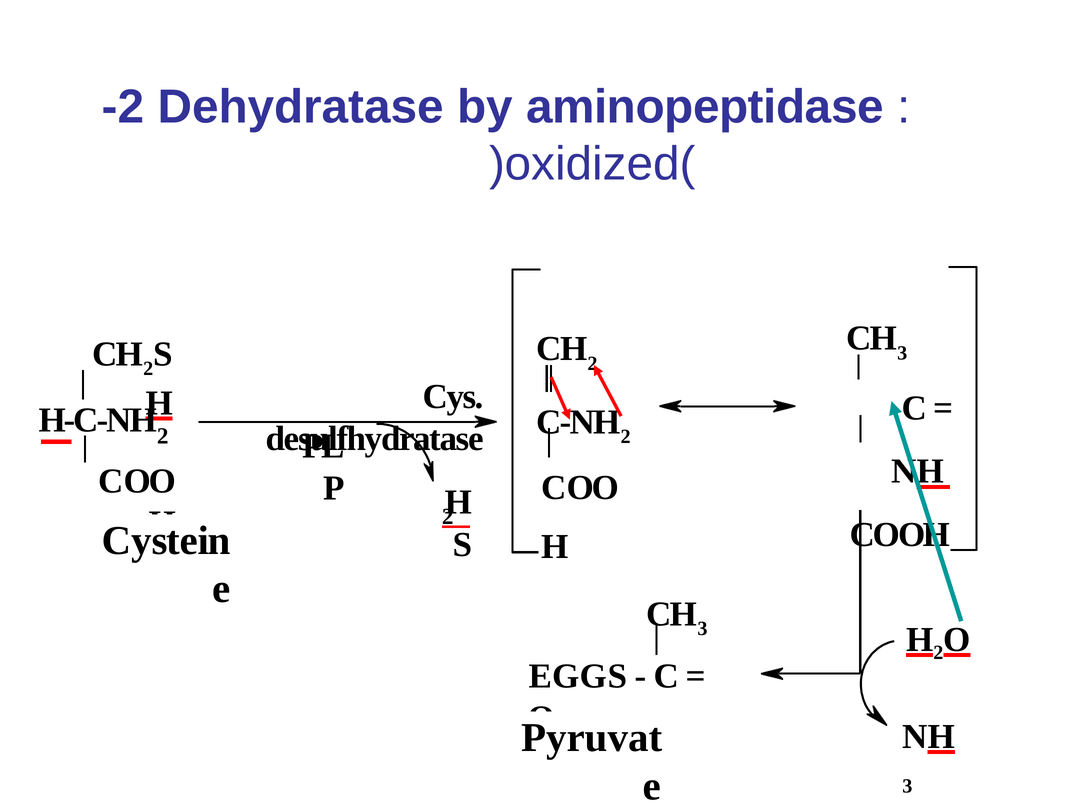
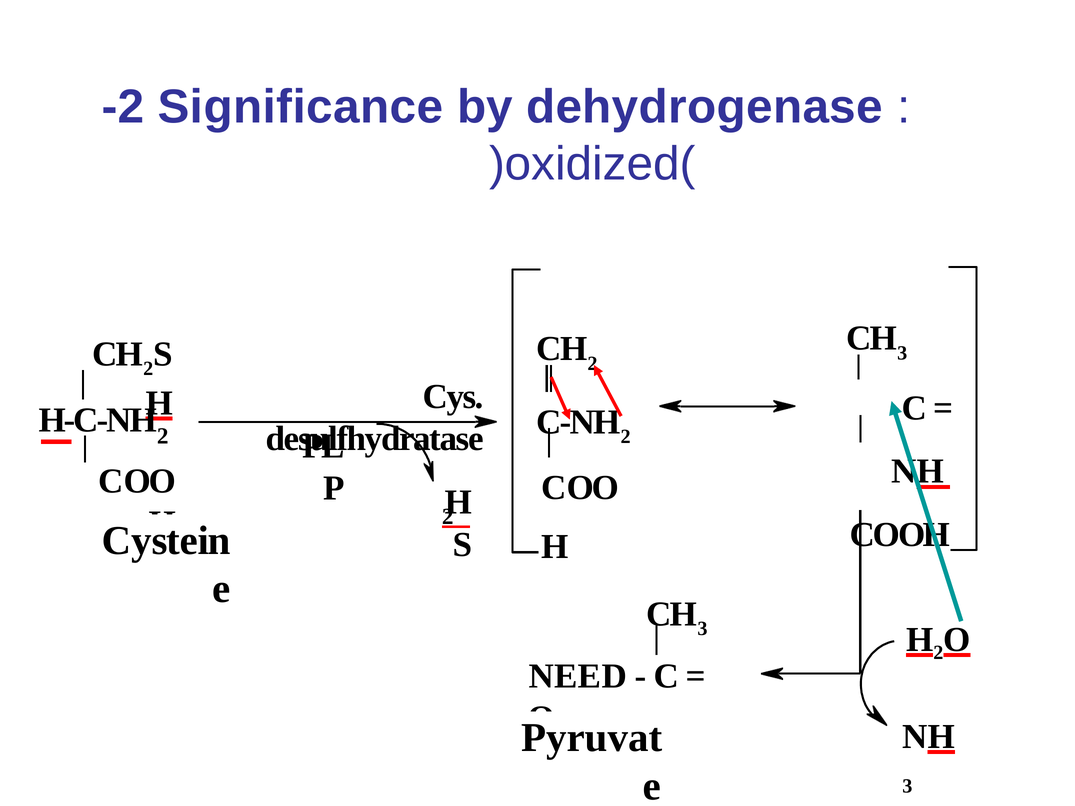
Dehydratase: Dehydratase -> Significance
aminopeptidase: aminopeptidase -> dehydrogenase
EGGS: EGGS -> NEED
